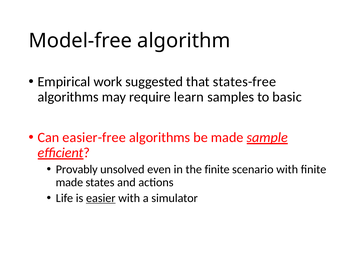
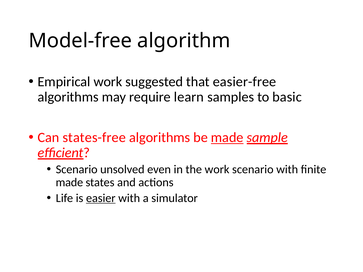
states-free: states-free -> easier-free
easier-free: easier-free -> states-free
made at (227, 138) underline: none -> present
Provably at (77, 170): Provably -> Scenario
the finite: finite -> work
